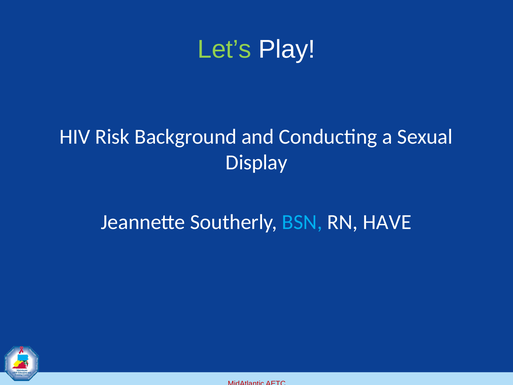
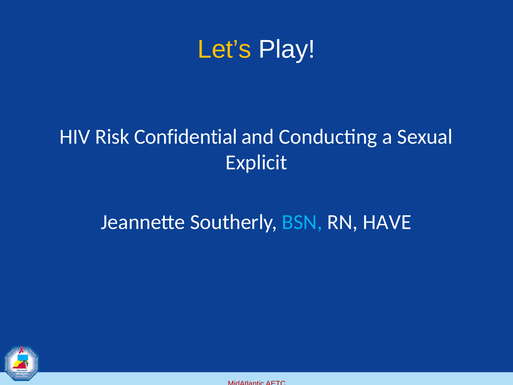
Let’s colour: light green -> yellow
Background: Background -> Confidential
Display: Display -> Explicit
